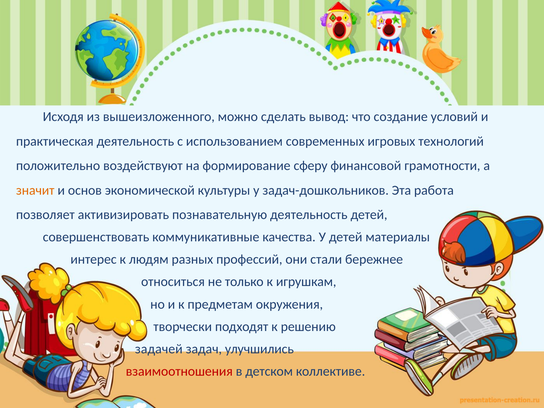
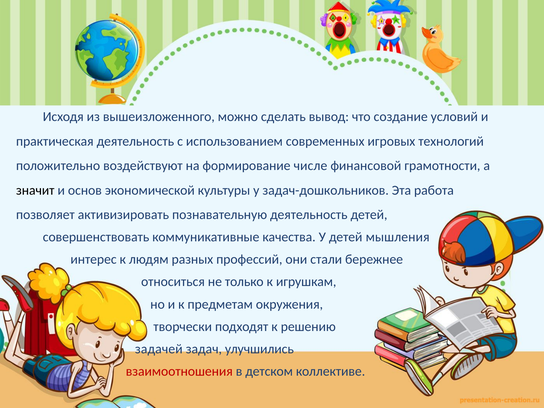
сферу: сферу -> числе
значит colour: orange -> black
материалы: материалы -> мышления
